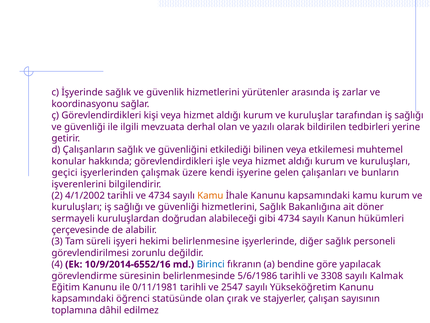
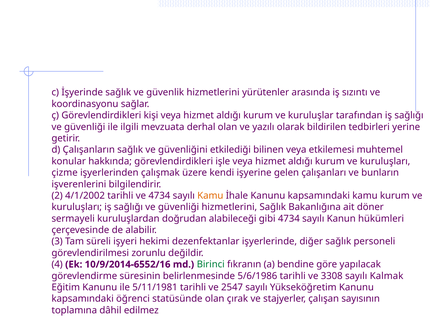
zarlar: zarlar -> sızıntı
geçici: geçici -> çizme
belirlenmesine: belirlenmesine -> dezenfektanlar
Birinci colour: blue -> green
0/11/1981: 0/11/1981 -> 5/11/1981
